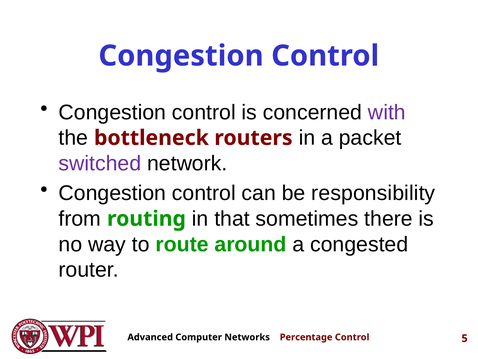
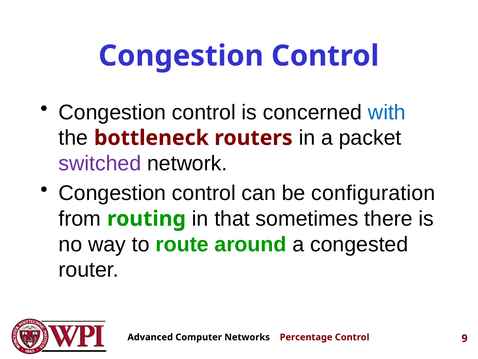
with colour: purple -> blue
responsibility: responsibility -> configuration
5: 5 -> 9
